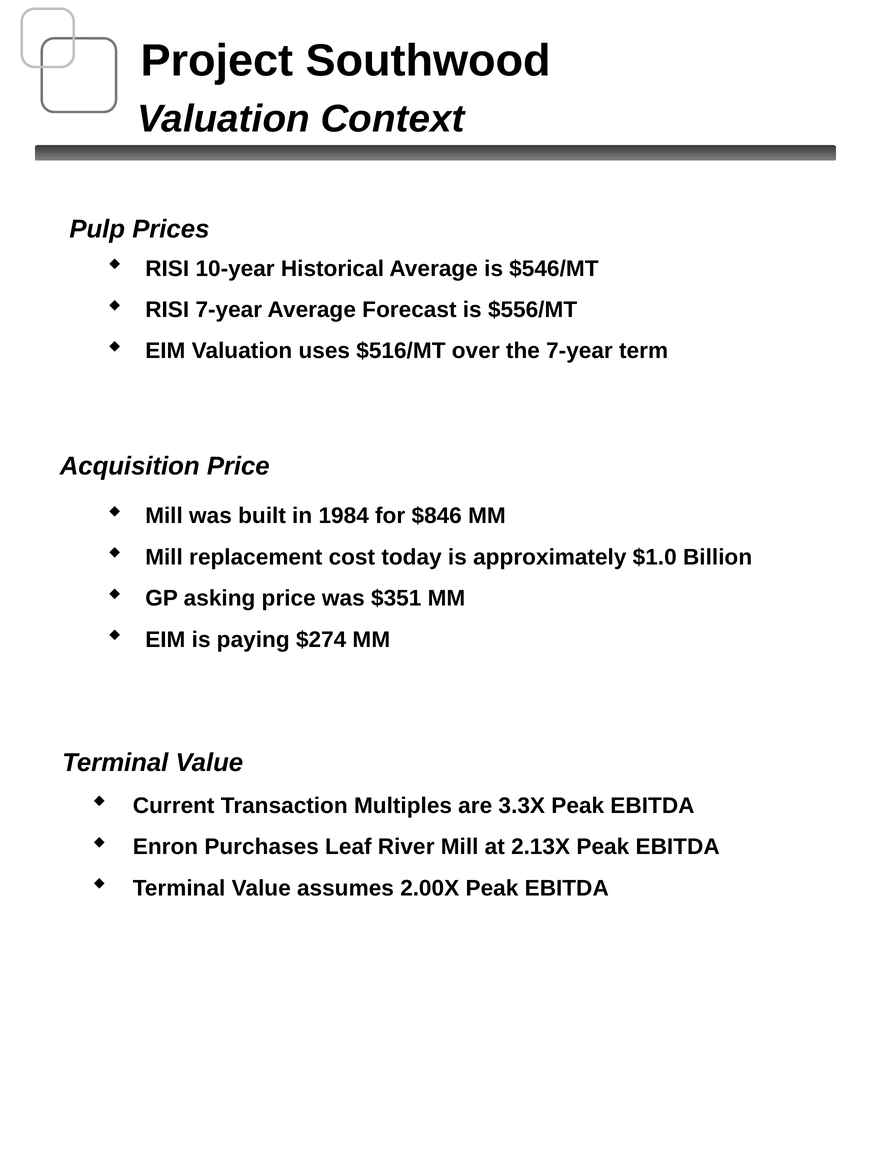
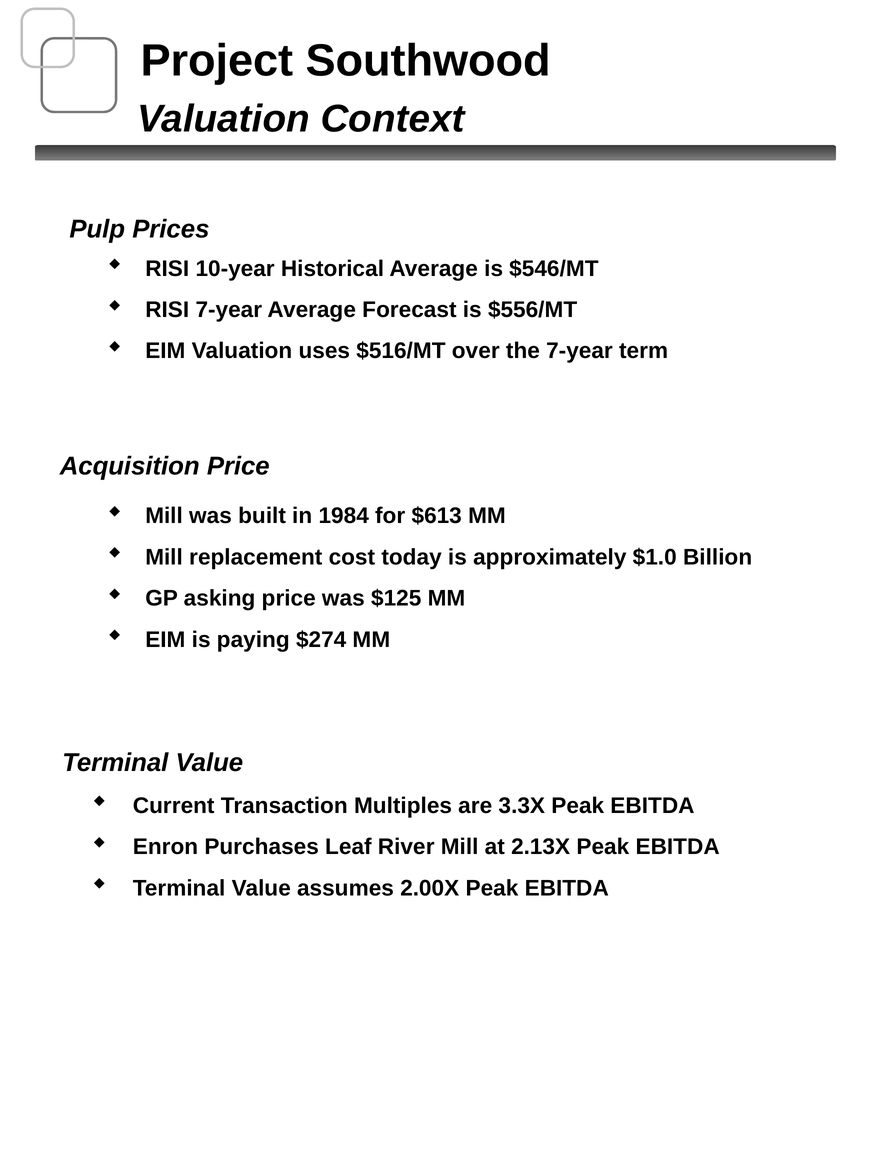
$846: $846 -> $613
$351: $351 -> $125
